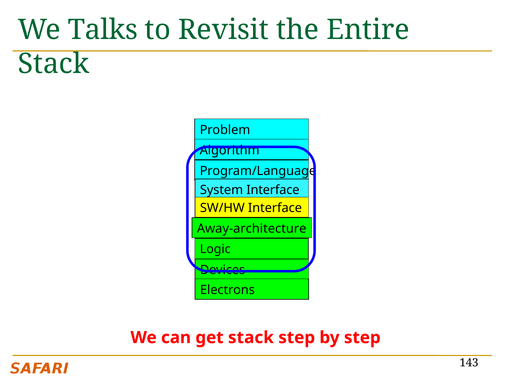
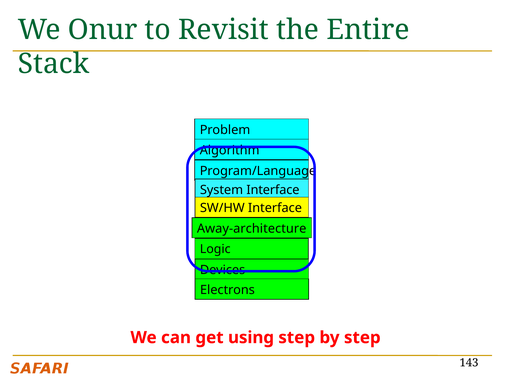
Talks: Talks -> Onur
get stack: stack -> using
